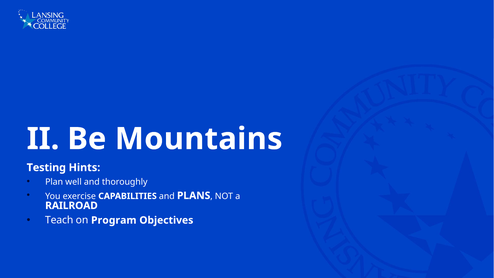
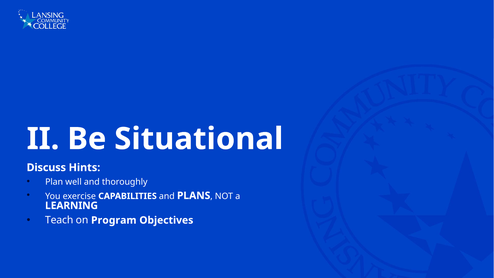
Mountains: Mountains -> Situational
Testing: Testing -> Discuss
RAILROAD: RAILROAD -> LEARNING
